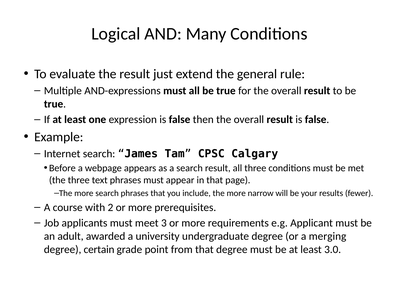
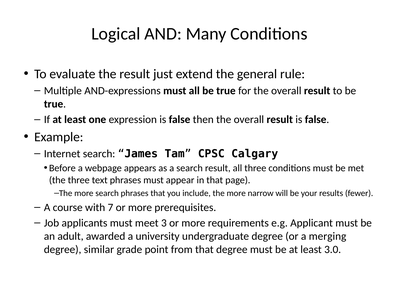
2: 2 -> 7
certain: certain -> similar
